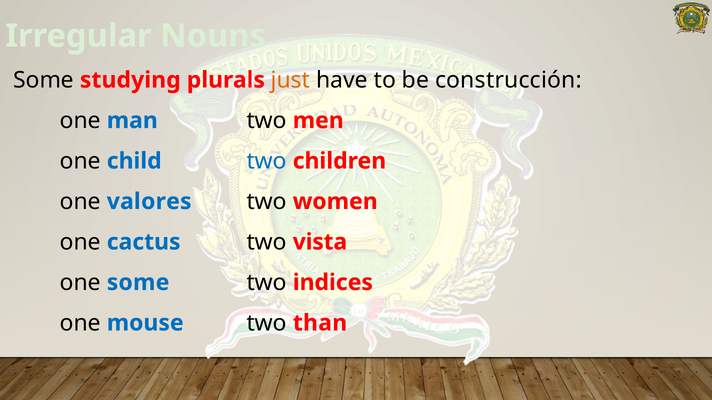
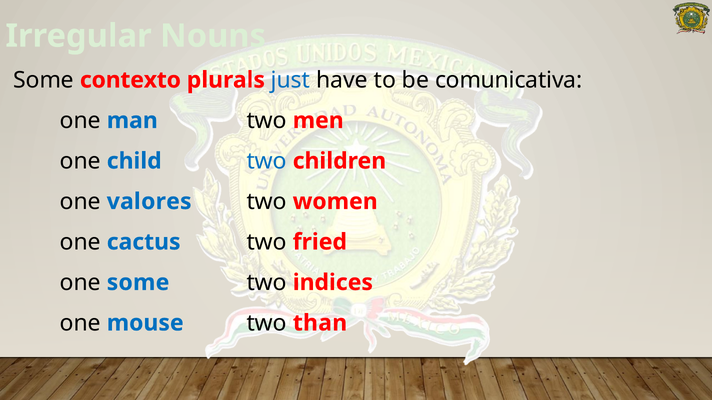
studying: studying -> contexto
just colour: orange -> blue
construcción: construcción -> comunicativa
vista: vista -> fried
